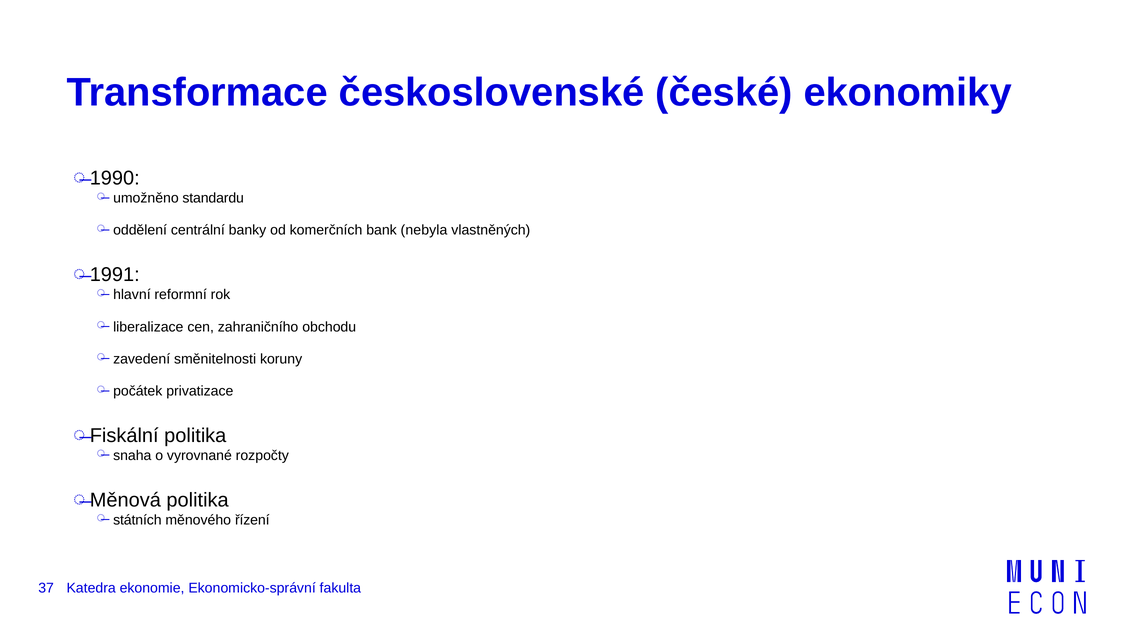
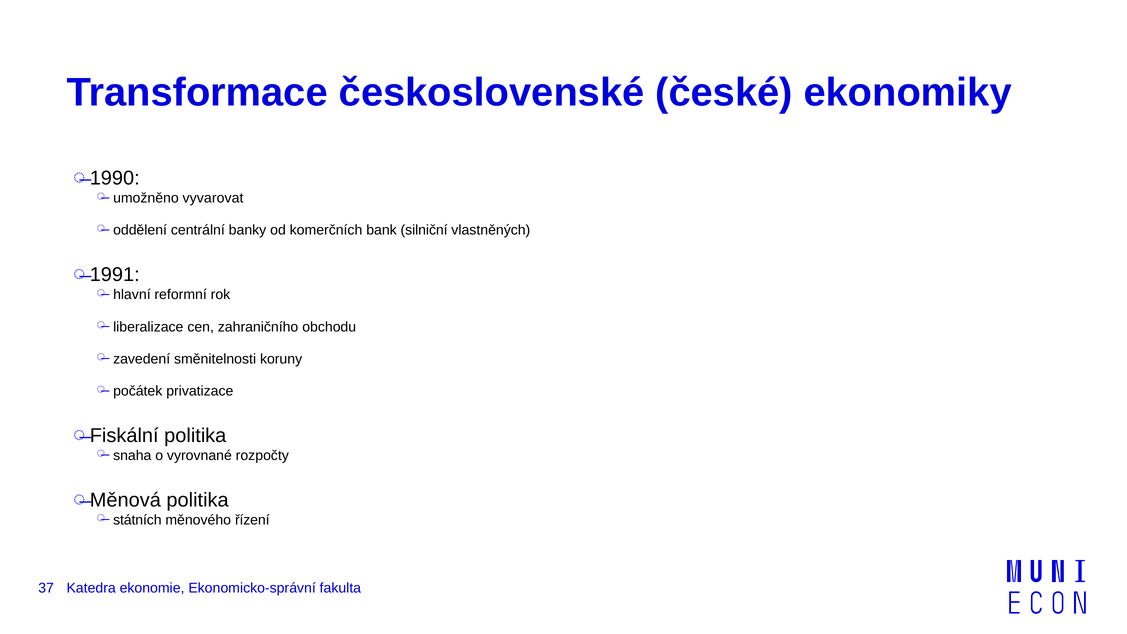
standardu: standardu -> vyvarovat
nebyla: nebyla -> silniční
